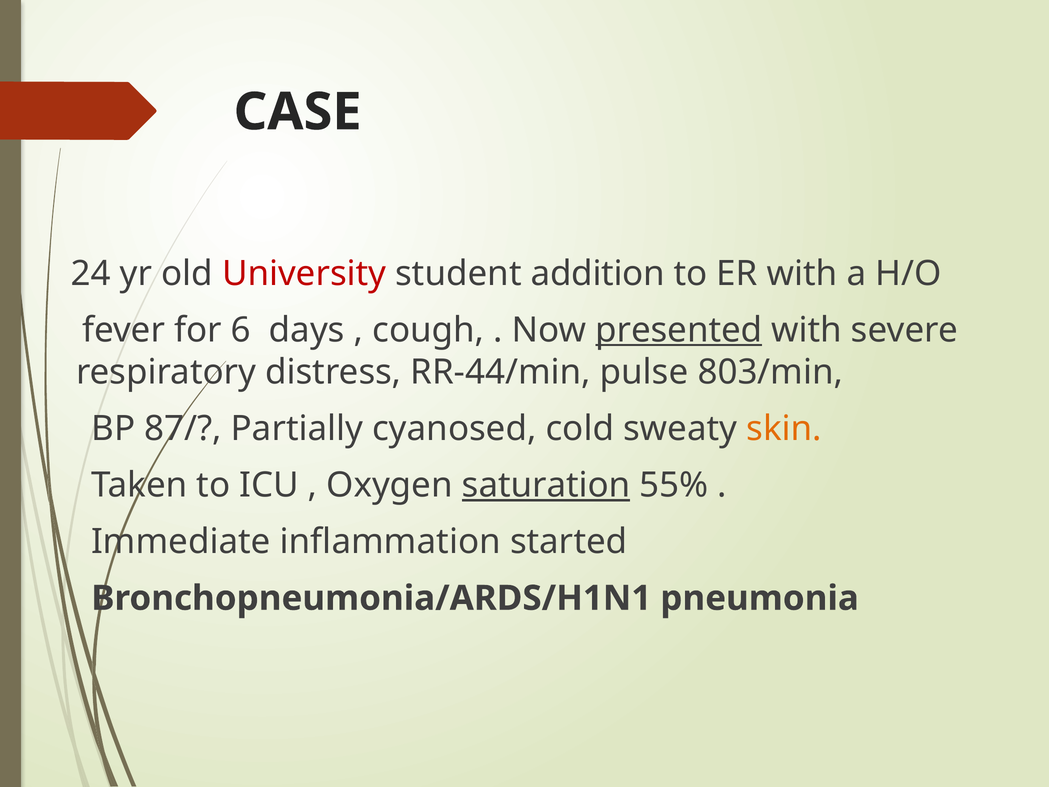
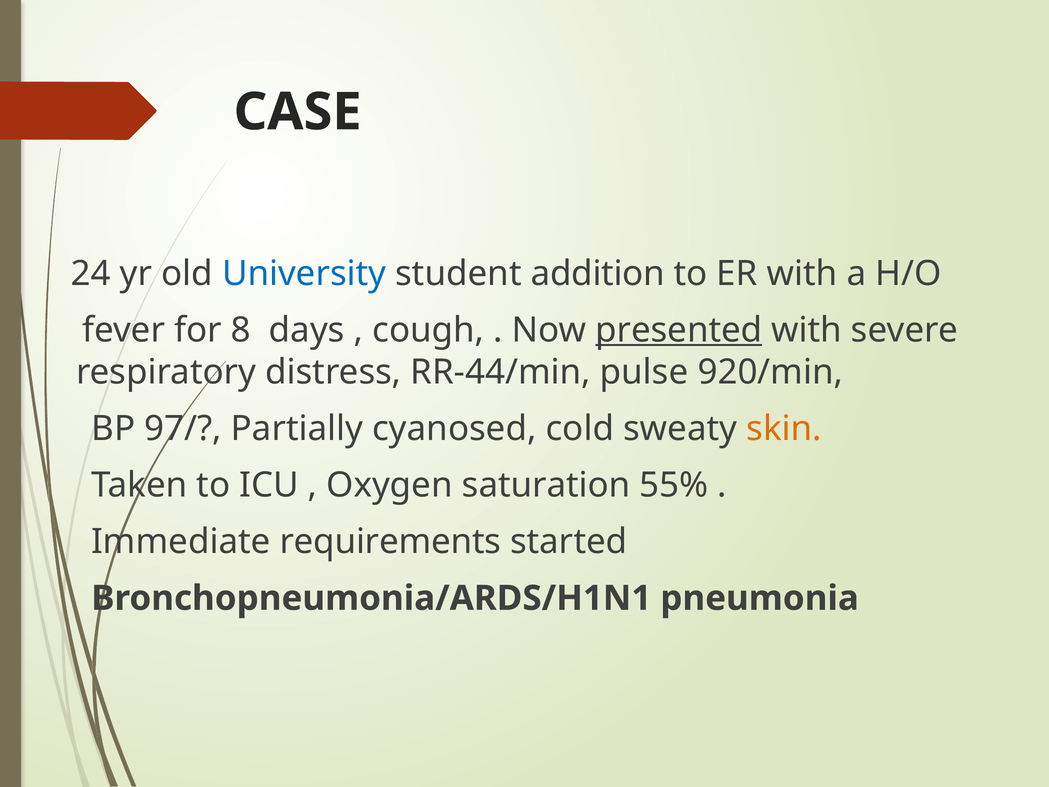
University colour: red -> blue
6: 6 -> 8
803/min: 803/min -> 920/min
87/: 87/ -> 97/
saturation underline: present -> none
inflammation: inflammation -> requirements
